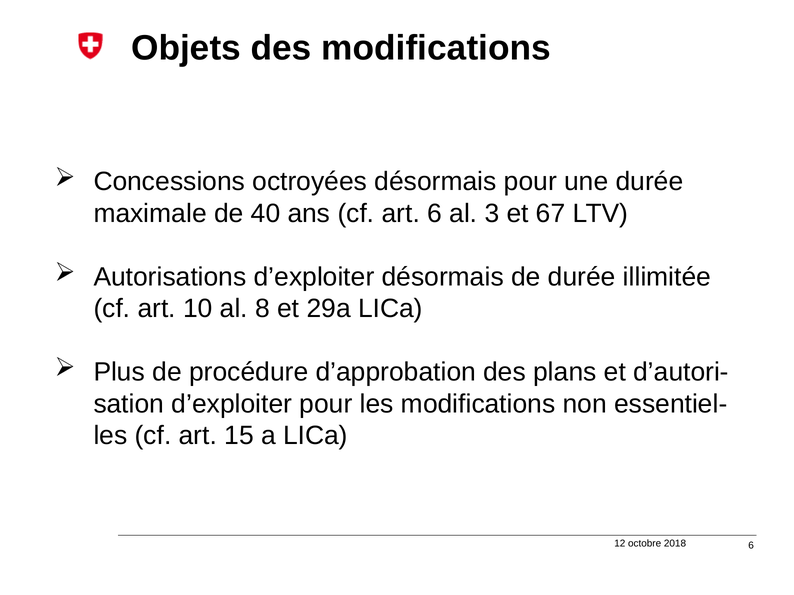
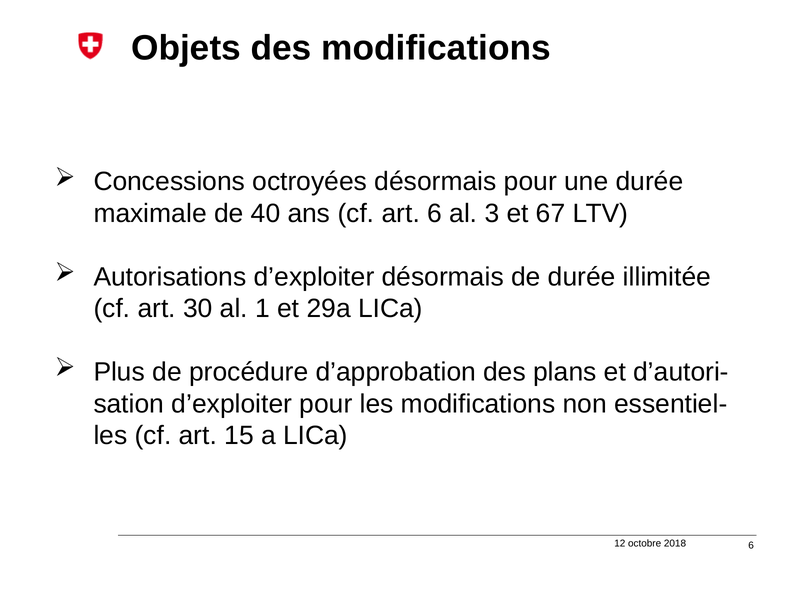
10: 10 -> 30
8: 8 -> 1
